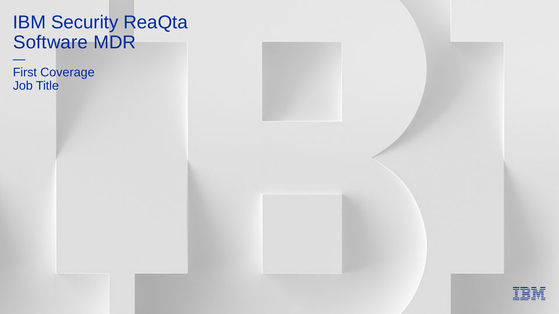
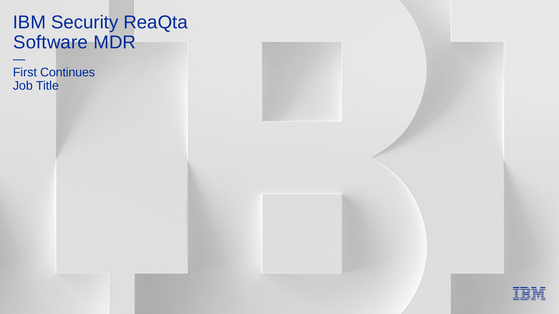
Coverage: Coverage -> Continues
